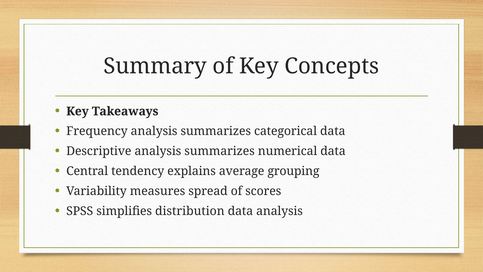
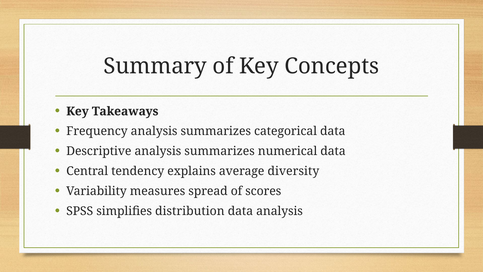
grouping: grouping -> diversity
